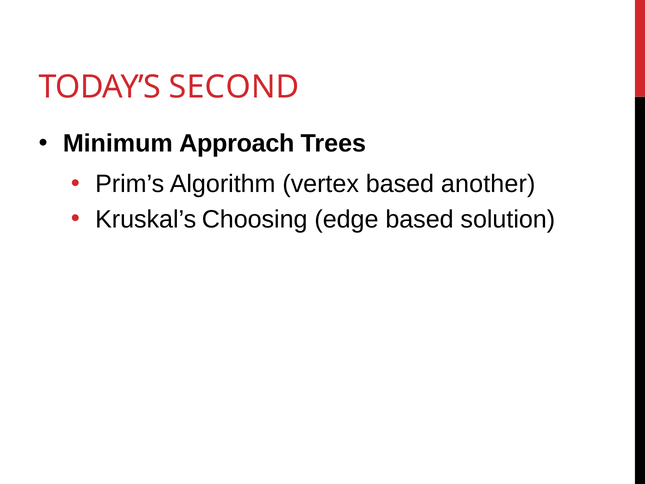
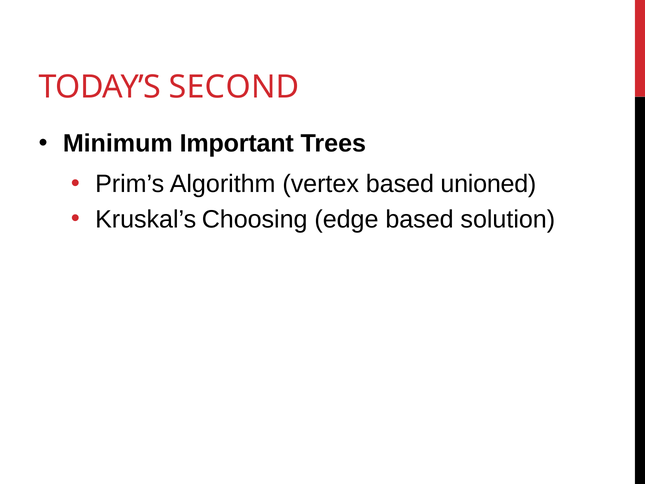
Approach: Approach -> Important
another: another -> unioned
